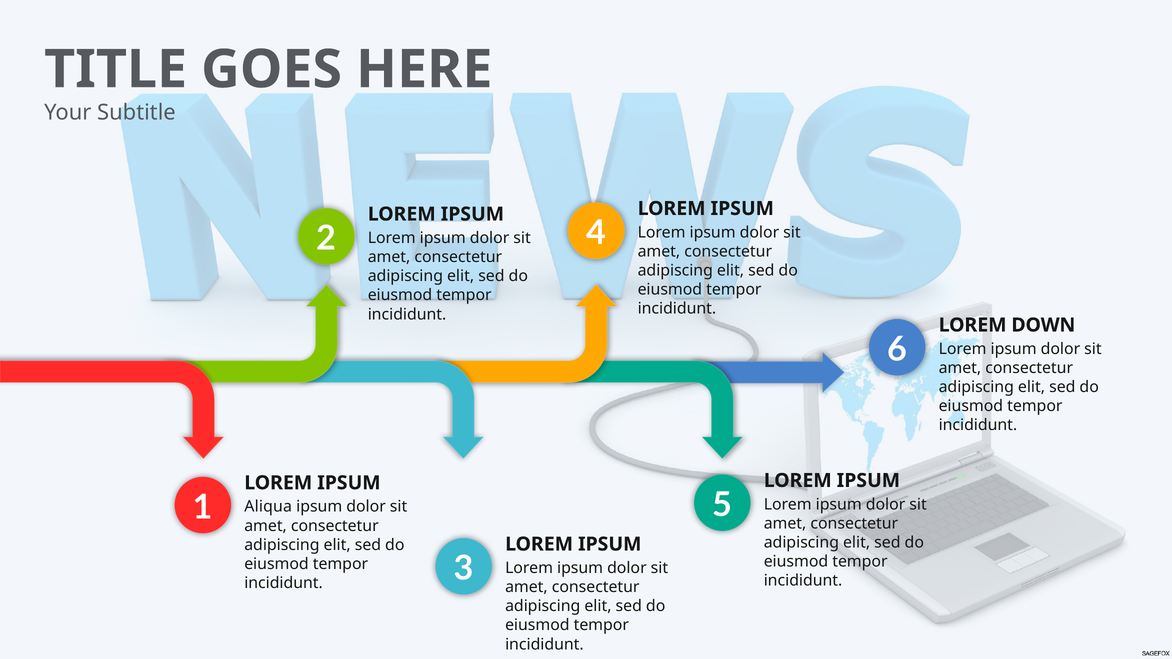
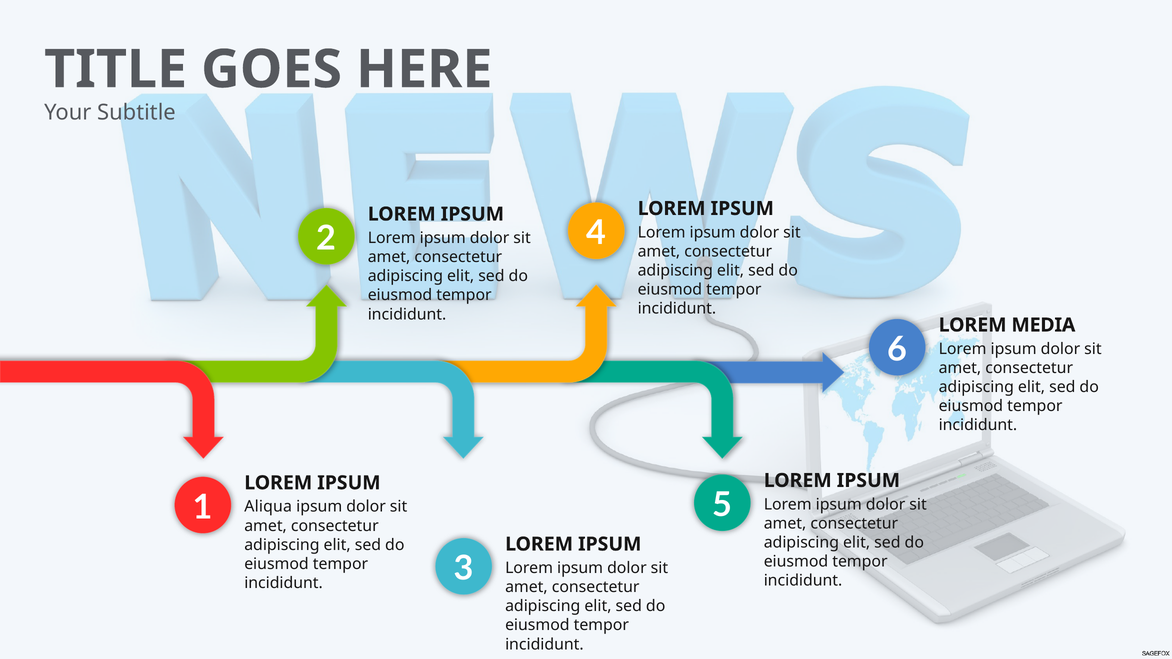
DOWN: DOWN -> MEDIA
